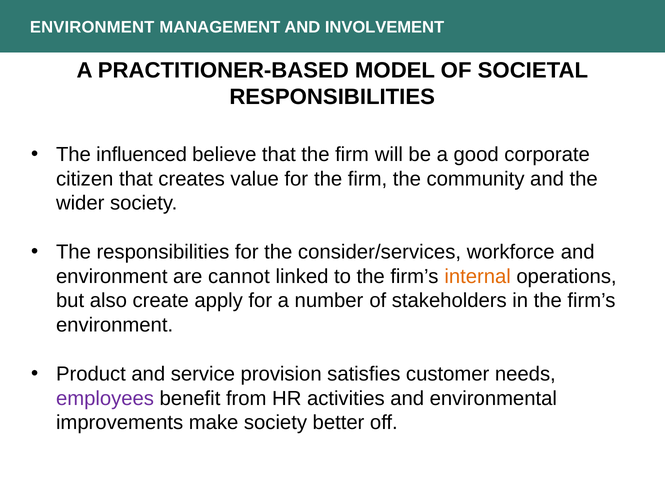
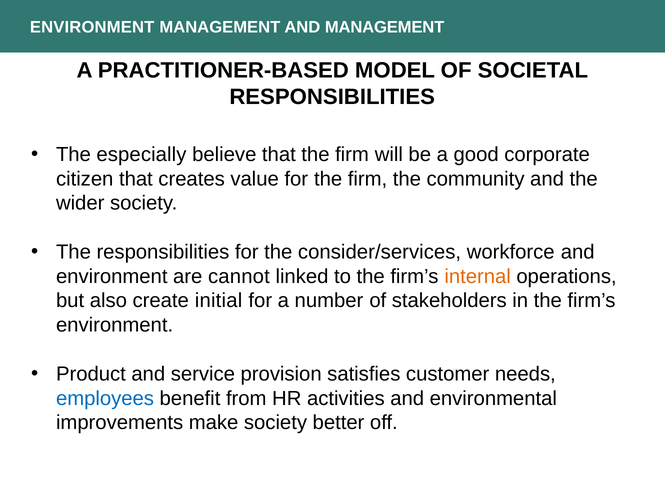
AND INVOLVEMENT: INVOLVEMENT -> MANAGEMENT
influenced: influenced -> especially
apply: apply -> initial
employees colour: purple -> blue
